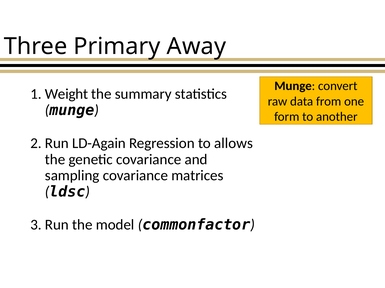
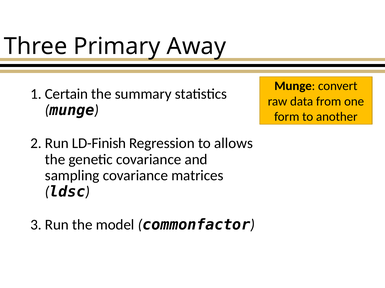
Weight: Weight -> Certain
LD-Again: LD-Again -> LD-Finish
